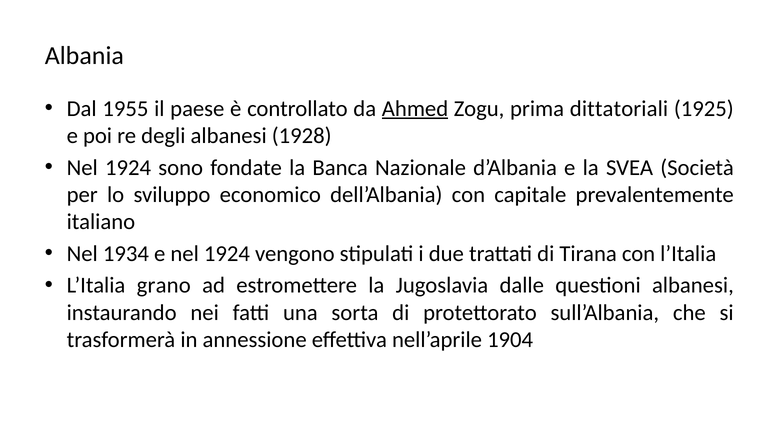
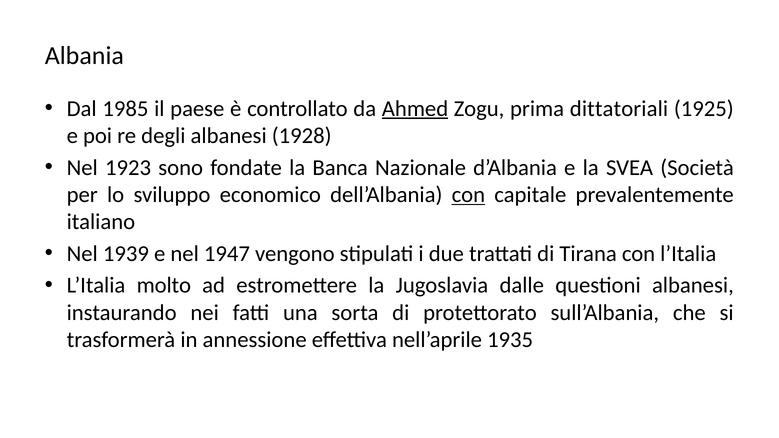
1955: 1955 -> 1985
1924 at (128, 168): 1924 -> 1923
con at (468, 195) underline: none -> present
1934: 1934 -> 1939
e nel 1924: 1924 -> 1947
grano: grano -> molto
1904: 1904 -> 1935
